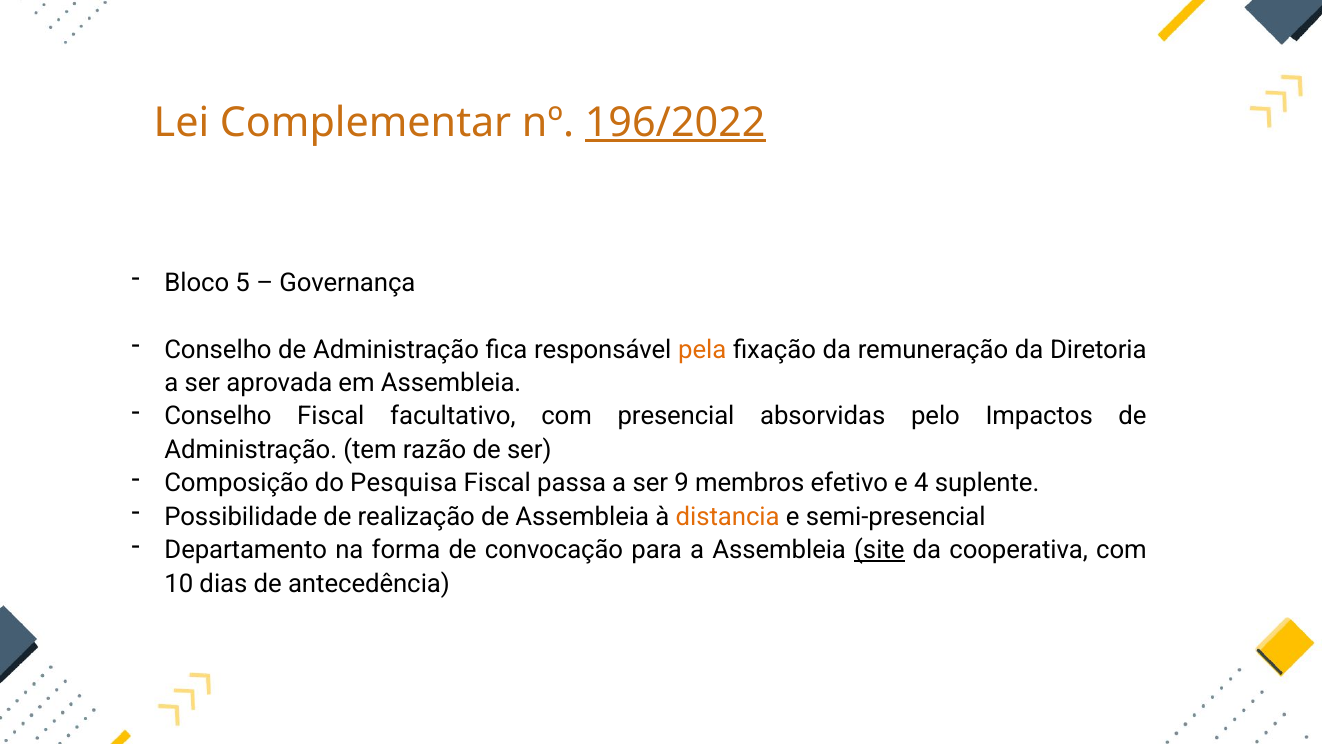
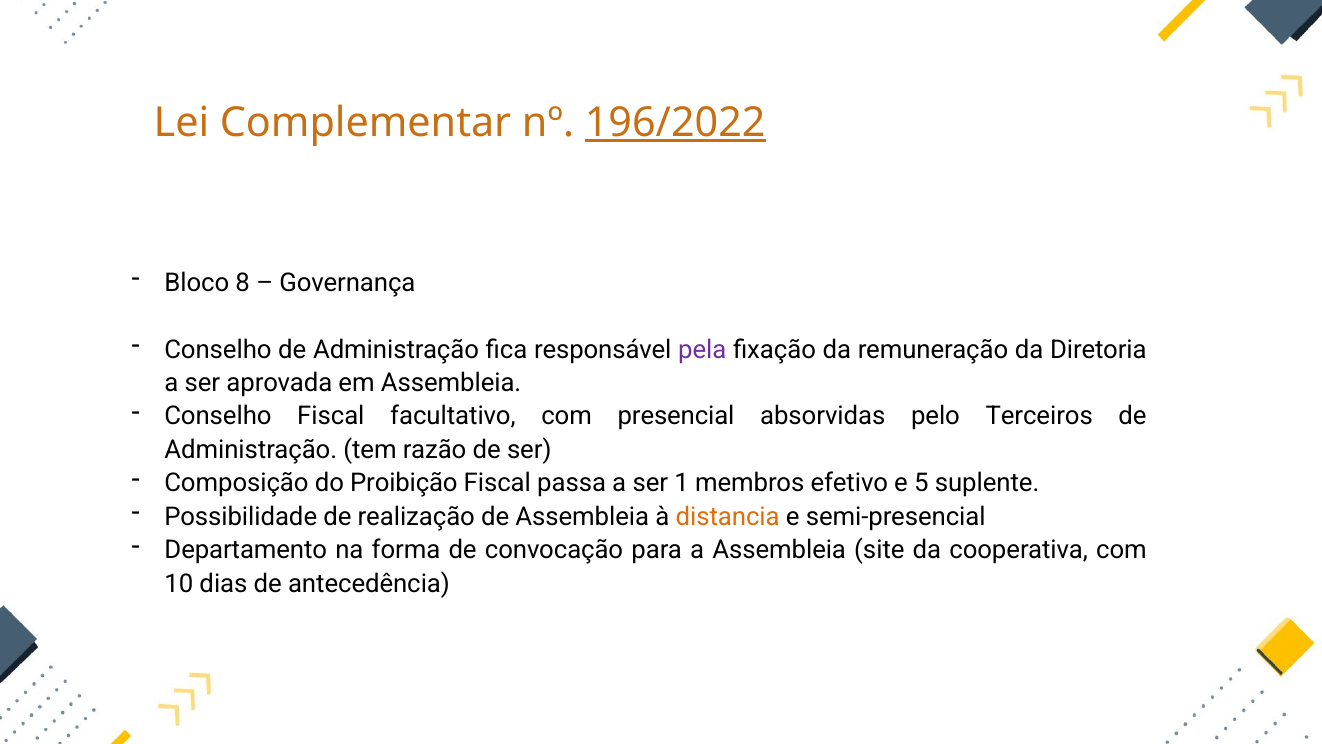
5: 5 -> 8
pela colour: orange -> purple
Impactos: Impactos -> Terceiros
Pesquisa: Pesquisa -> Proibição
9: 9 -> 1
4: 4 -> 5
site underline: present -> none
